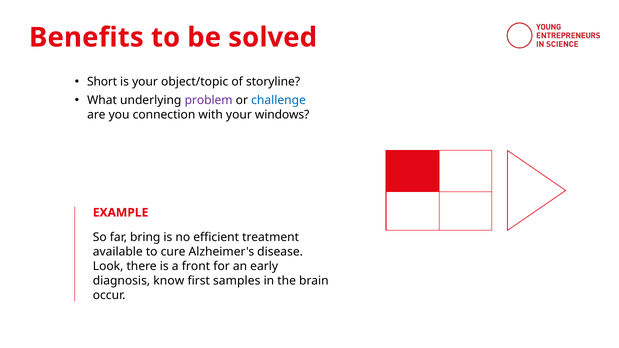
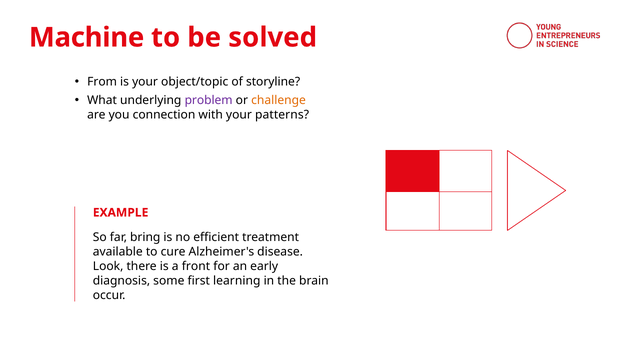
Benefits: Benefits -> Machine
Short: Short -> From
challenge colour: blue -> orange
windows: windows -> patterns
know: know -> some
samples: samples -> learning
